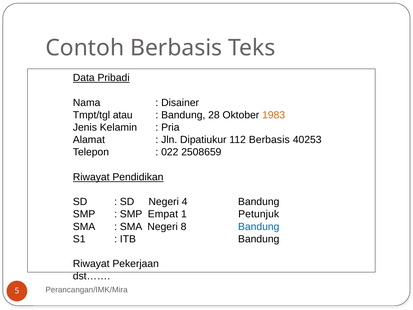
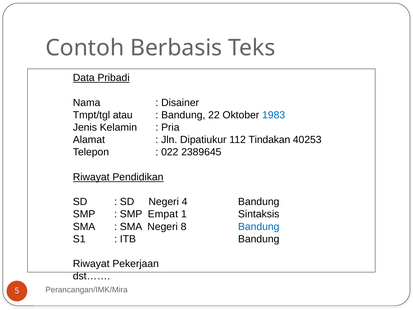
28: 28 -> 22
1983 colour: orange -> blue
112 Berbasis: Berbasis -> Tindakan
2508659: 2508659 -> 2389645
Petunjuk: Petunjuk -> Sintaksis
